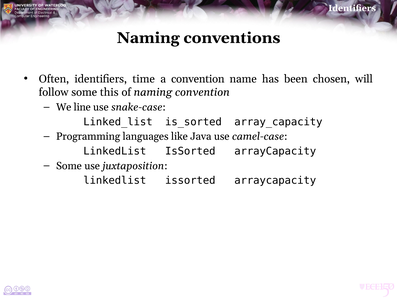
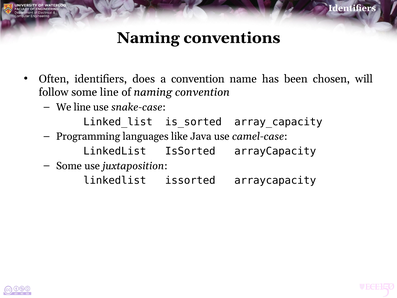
time: time -> does
some this: this -> line
